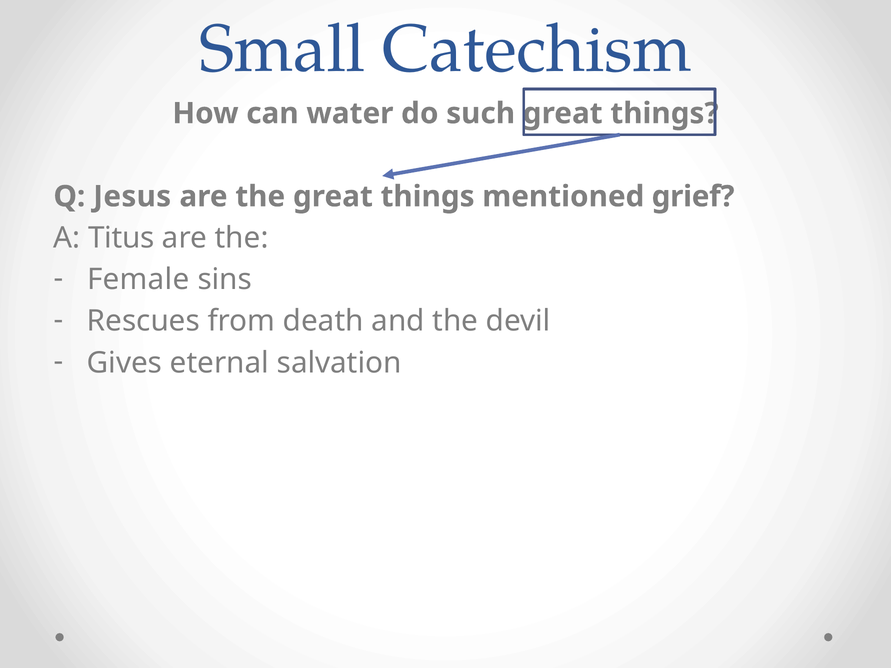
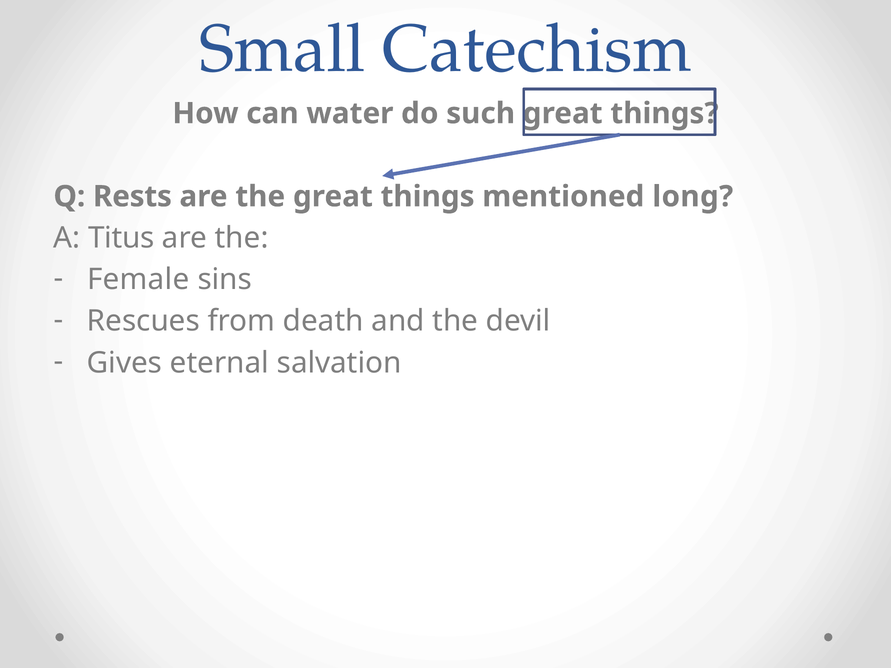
Jesus: Jesus -> Rests
grief: grief -> long
